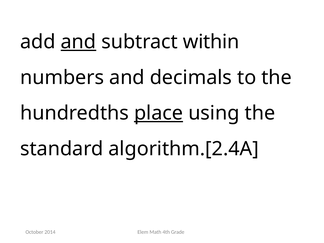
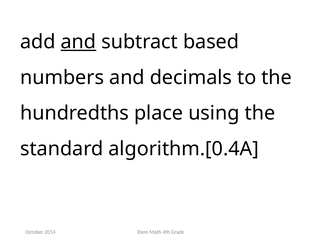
within: within -> based
place underline: present -> none
algorithm.[2.4A: algorithm.[2.4A -> algorithm.[0.4A
